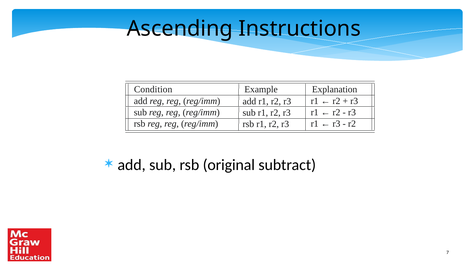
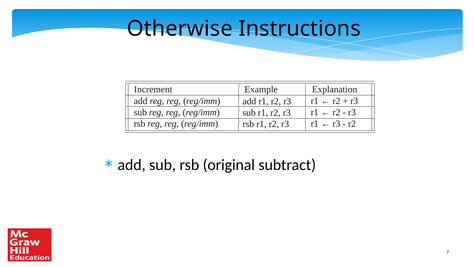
Ascending: Ascending -> Otherwise
Condition: Condition -> Increment
